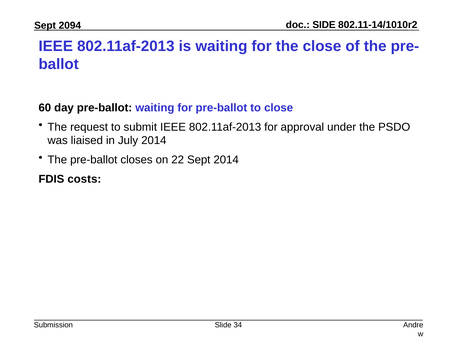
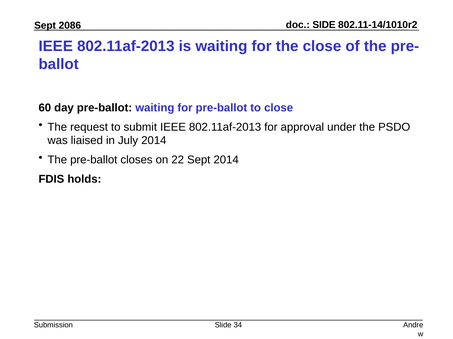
2094: 2094 -> 2086
costs: costs -> holds
